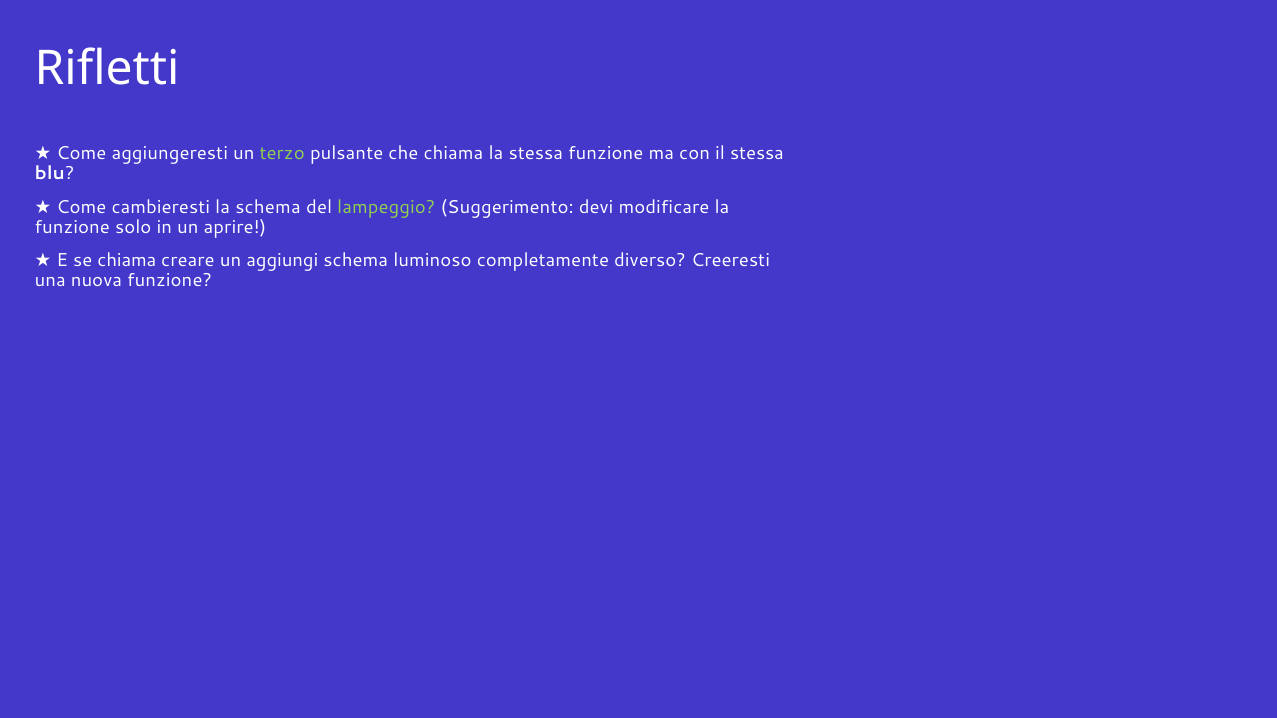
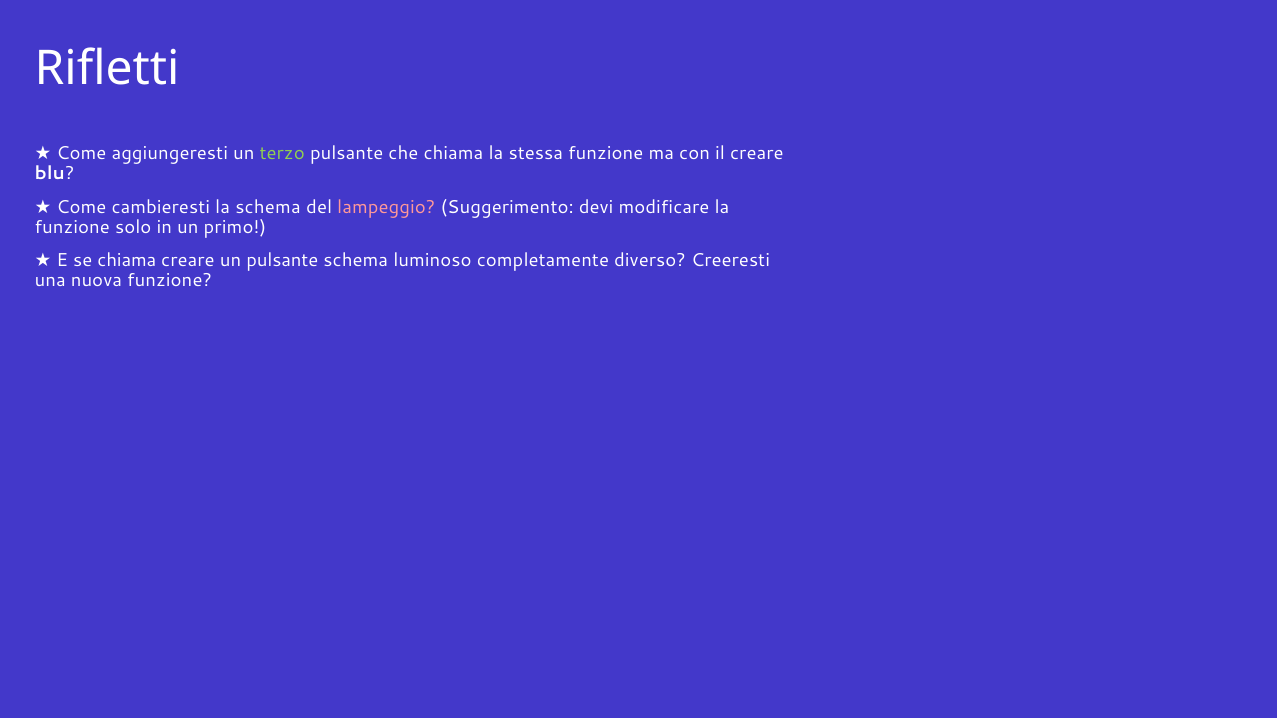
il stessa: stessa -> creare
lampeggio colour: light green -> pink
aprire: aprire -> primo
un aggiungi: aggiungi -> pulsante
